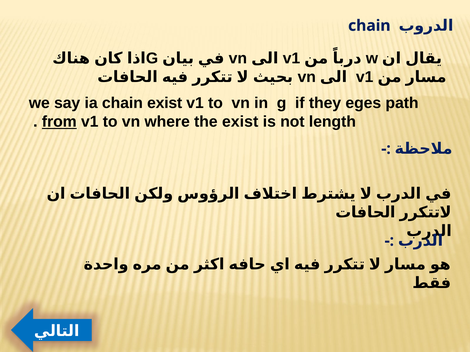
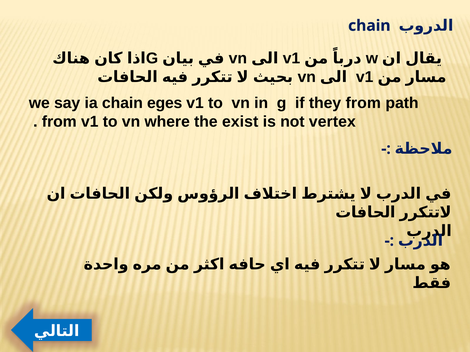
chain exist: exist -> eges
they eges: eges -> from
from at (59, 122) underline: present -> none
length: length -> vertex
